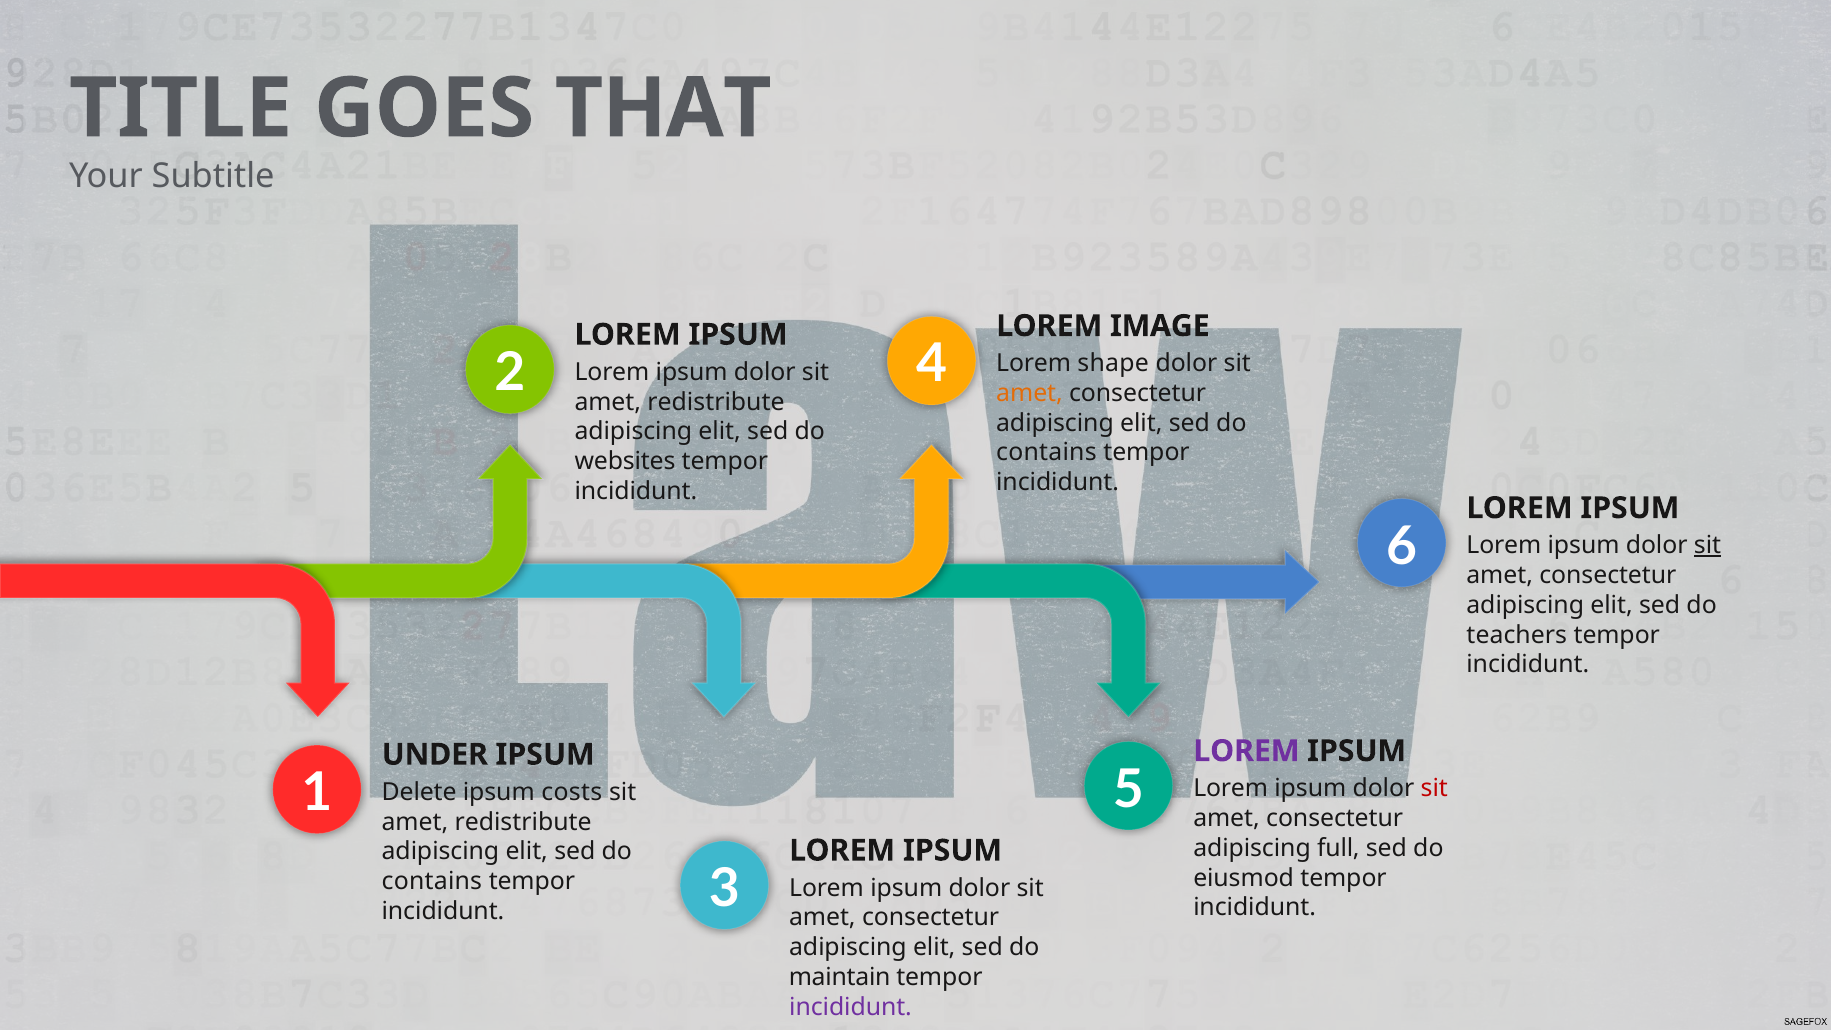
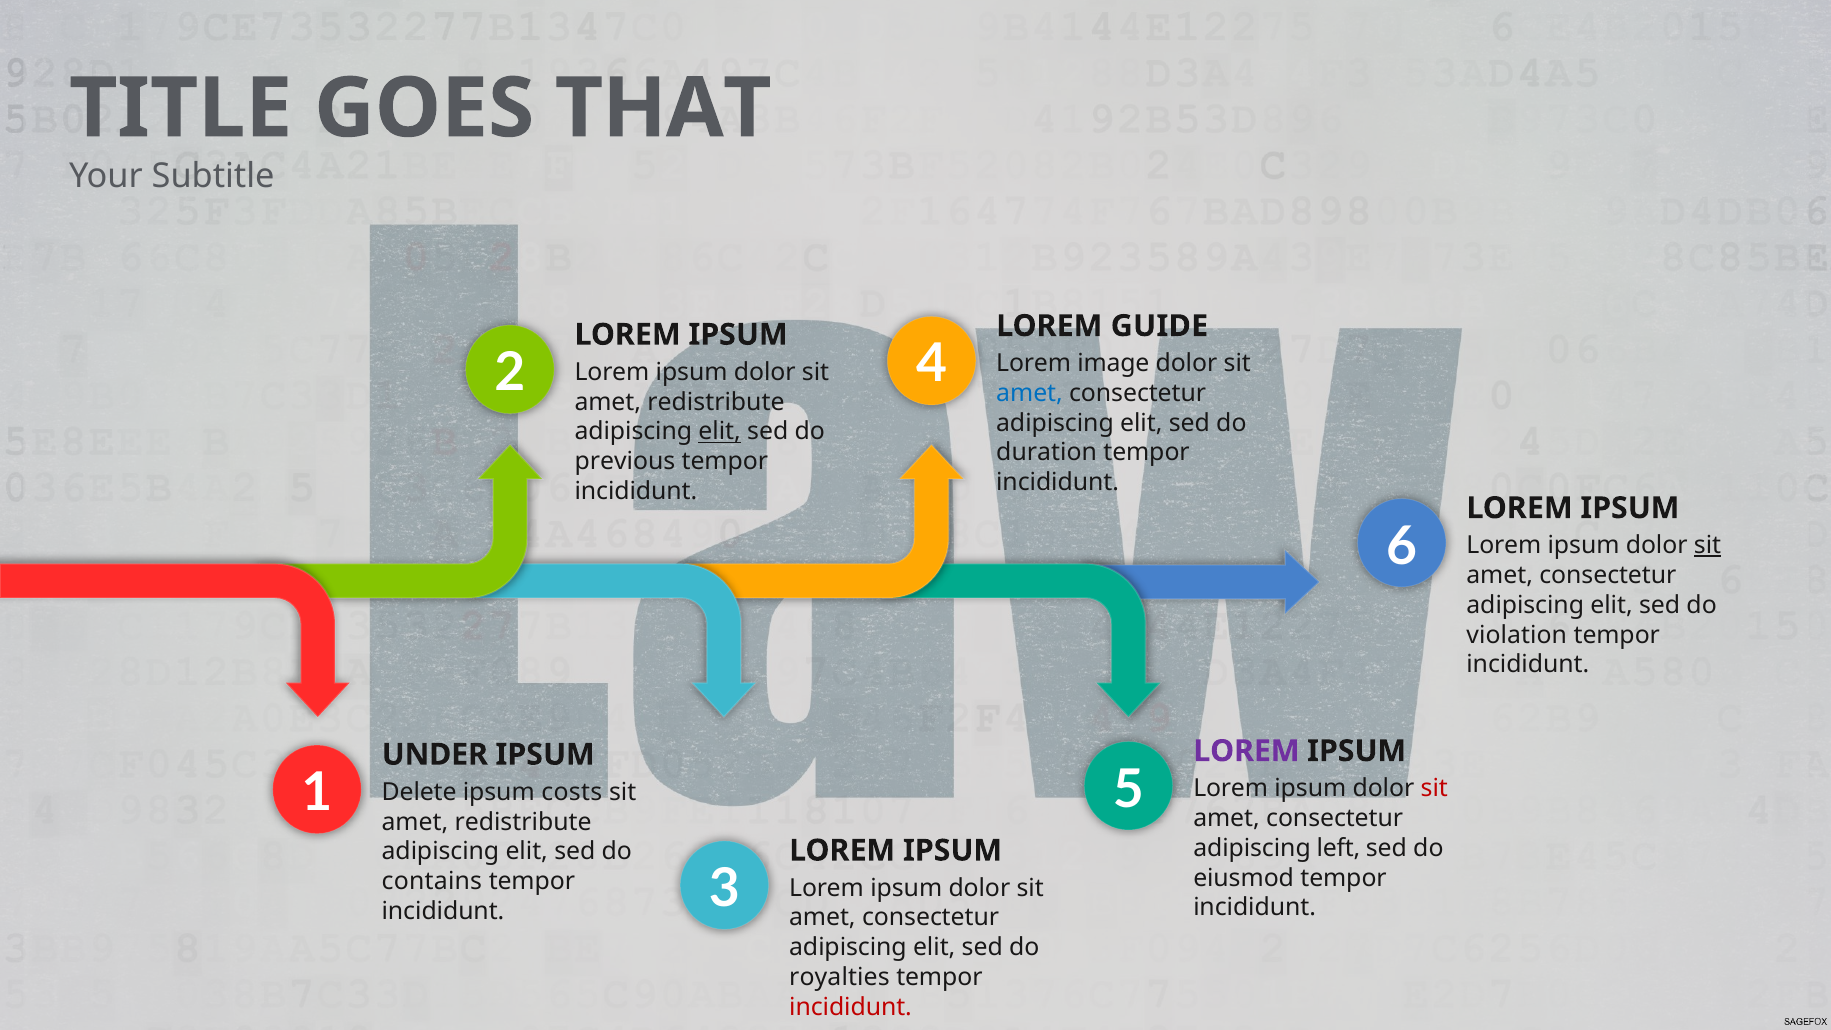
IMAGE: IMAGE -> GUIDE
shape: shape -> image
amet at (1030, 393) colour: orange -> blue
elit at (720, 432) underline: none -> present
contains at (1046, 453): contains -> duration
websites: websites -> previous
teachers: teachers -> violation
full: full -> left
maintain: maintain -> royalties
incididunt at (851, 1007) colour: purple -> red
